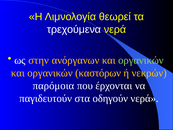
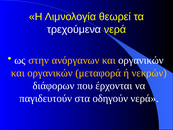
οργανικών at (141, 60) colour: light green -> white
καστόρων: καστόρων -> μεταφορά
παρόμοια: παρόμοια -> διάφορων
